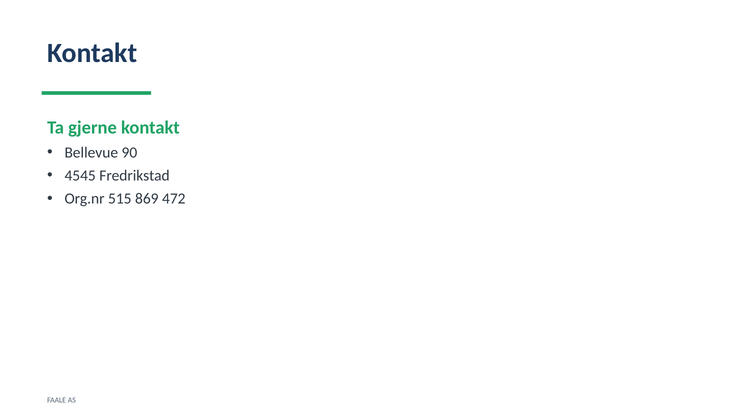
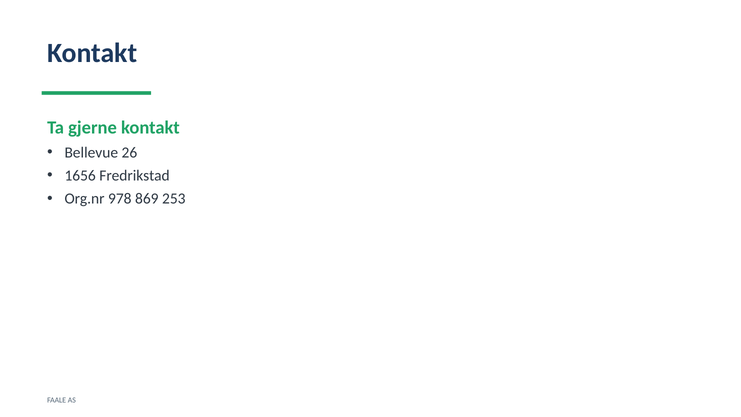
90: 90 -> 26
4545: 4545 -> 1656
515: 515 -> 978
472: 472 -> 253
